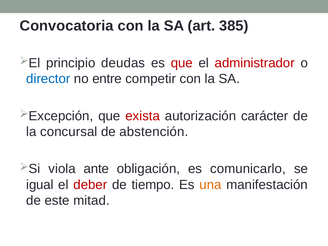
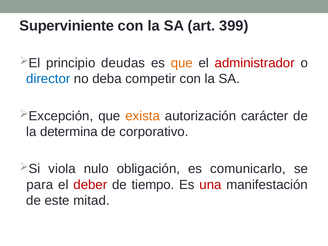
Convocatoria: Convocatoria -> Superviniente
385: 385 -> 399
que at (182, 63) colour: red -> orange
entre: entre -> deba
exista colour: red -> orange
concursal: concursal -> determina
abstención: abstención -> corporativo
ante: ante -> nulo
igual: igual -> para
una colour: orange -> red
